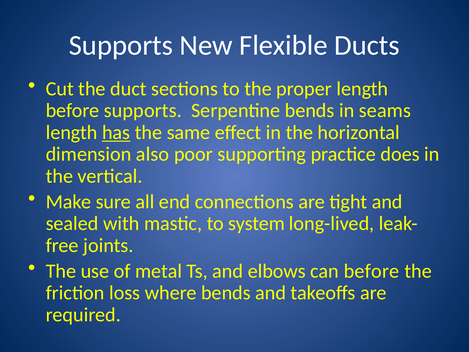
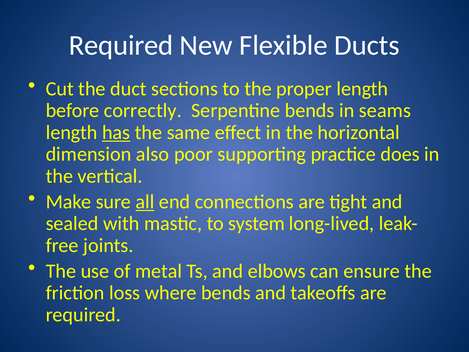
Supports at (121, 45): Supports -> Required
before supports: supports -> correctly
all underline: none -> present
can before: before -> ensure
